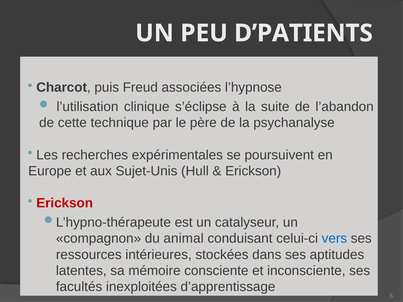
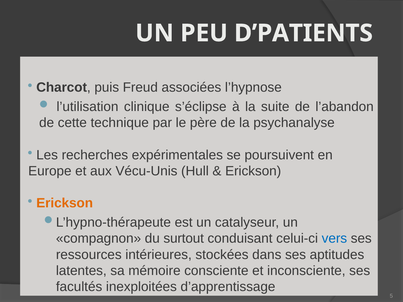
Sujet-Unis: Sujet-Unis -> Vécu-Unis
Erickson at (65, 203) colour: red -> orange
animal: animal -> surtout
